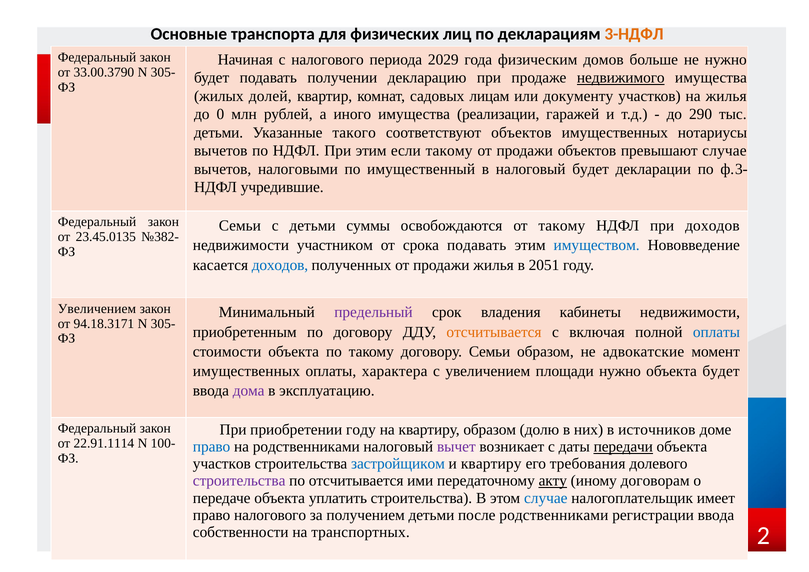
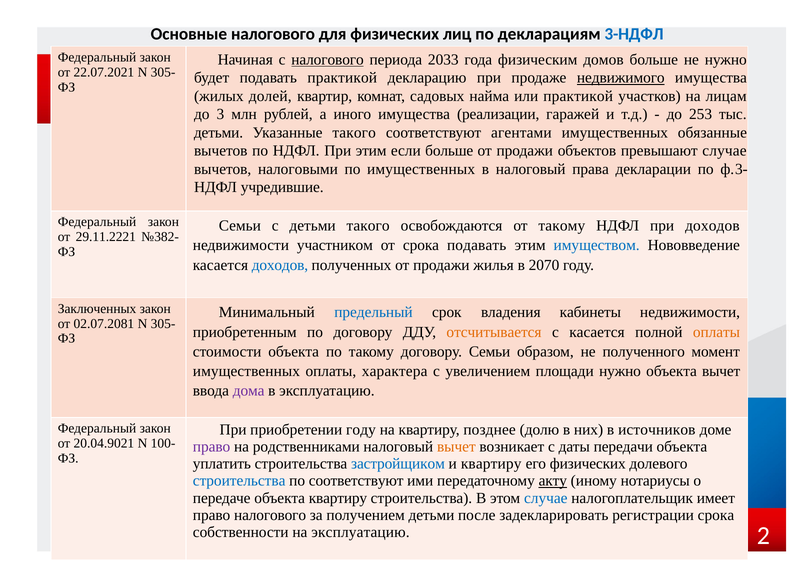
Основные транспорта: транспорта -> налогового
3-НДФЛ colour: orange -> blue
налогового at (328, 60) underline: none -> present
2029: 2029 -> 2033
33.00.3790: 33.00.3790 -> 22.07.2021
подавать получении: получении -> практикой
лицам: лицам -> найма
или документу: документу -> практикой
на жилья: жилья -> лицам
0: 0 -> 3
290: 290 -> 253
соответствуют объектов: объектов -> агентами
нотариусы: нотариусы -> обязанные
если такому: такому -> больше
по имущественный: имущественный -> имущественных
налоговый будет: будет -> права
детьми суммы: суммы -> такого
23.45.0135: 23.45.0135 -> 29.11.2221
2051: 2051 -> 2070
Увеличением at (97, 309): Увеличением -> Заключенных
предельный colour: purple -> blue
94.18.3171: 94.18.3171 -> 02.07.2081
с включая: включая -> касается
оплаты at (716, 332) colour: blue -> orange
адвокатские: адвокатские -> полученного
объекта будет: будет -> вычет
квартиру образом: образом -> позднее
22.91.1114: 22.91.1114 -> 20.04.9021
право at (212, 447) colour: blue -> purple
вычет at (456, 447) colour: purple -> orange
передачи underline: present -> none
участков at (222, 464): участков -> уплатить
его требования: требования -> физических
строительства at (239, 481) colour: purple -> blue
по отсчитывается: отсчитывается -> соответствуют
договорам: договорам -> нотариусы
объекта уплатить: уплатить -> квартиру
после родственниками: родственниками -> задекларировать
регистрации ввода: ввода -> срока
на транспортных: транспортных -> эксплуатацию
